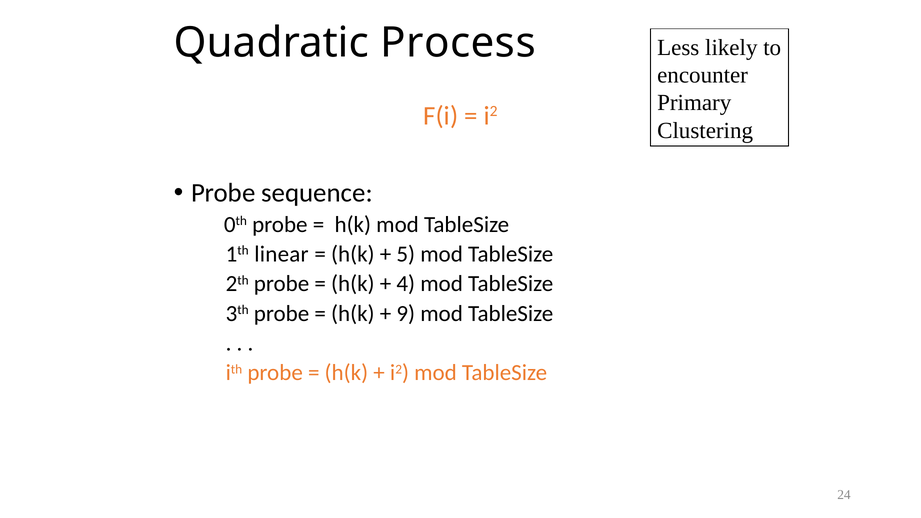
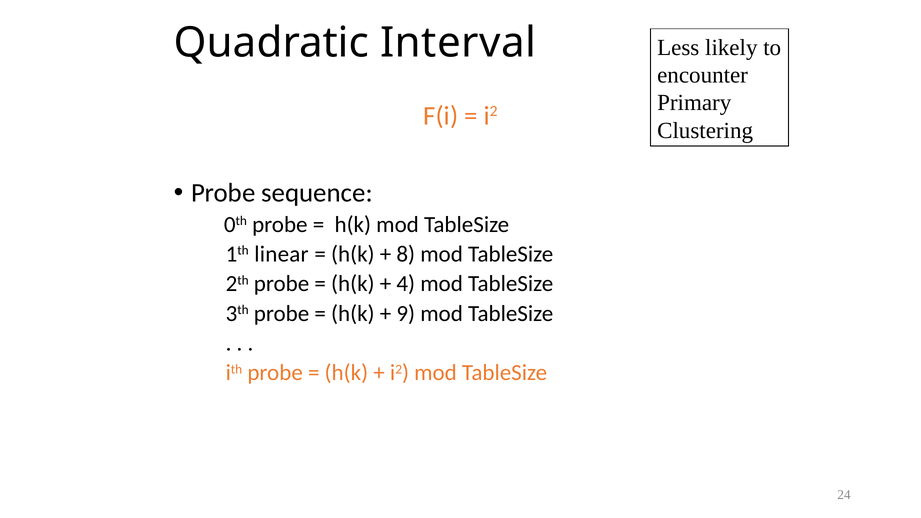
Process: Process -> Interval
5: 5 -> 8
